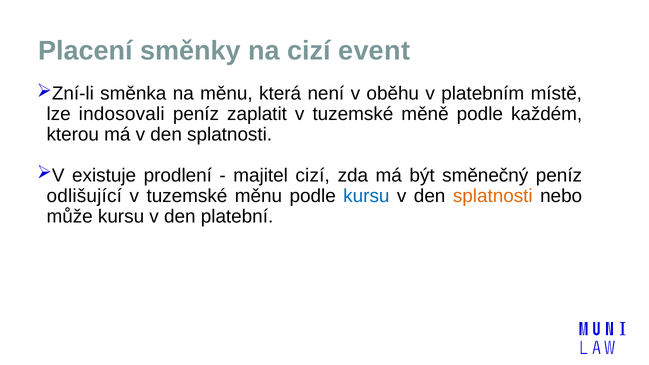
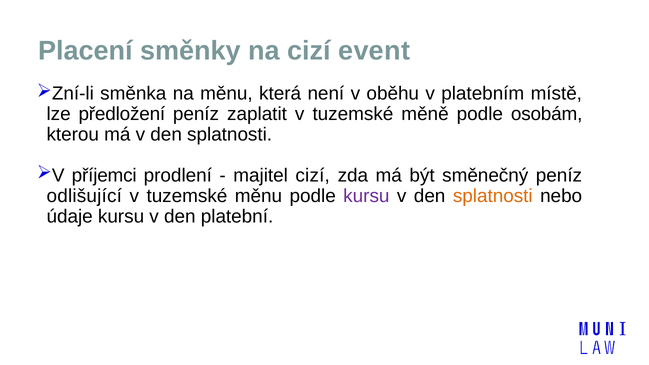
indosovali: indosovali -> předložení
každém: každém -> osobám
existuje: existuje -> příjemci
kursu at (366, 196) colour: blue -> purple
může: může -> údaje
